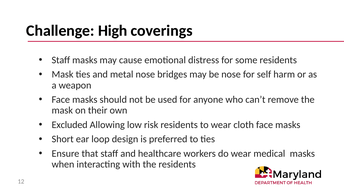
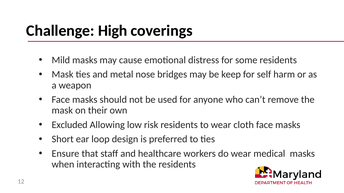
Staff at (61, 60): Staff -> Mild
be nose: nose -> keep
